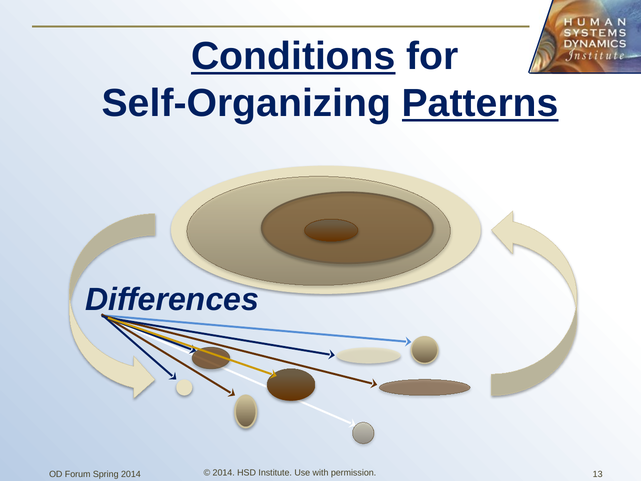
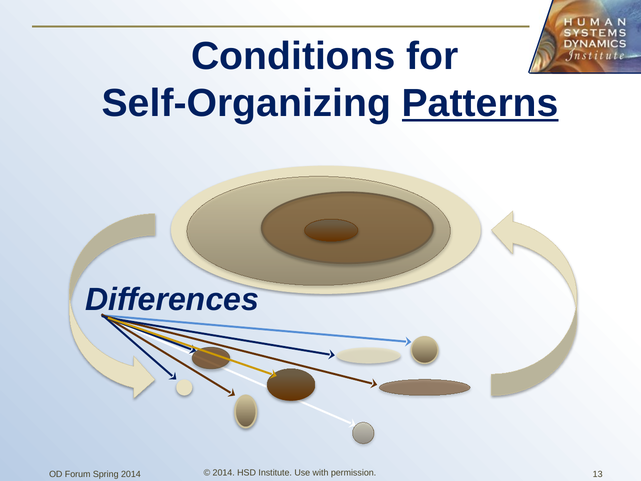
Conditions underline: present -> none
